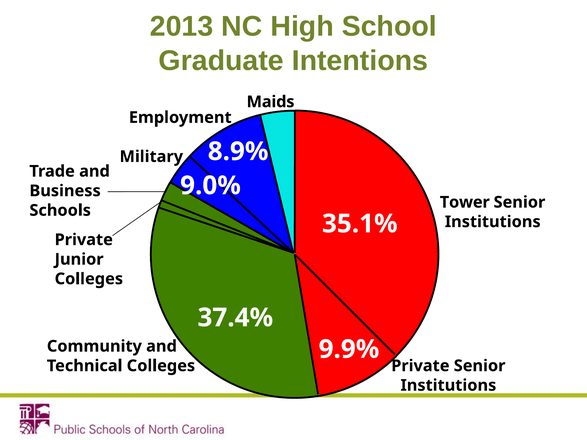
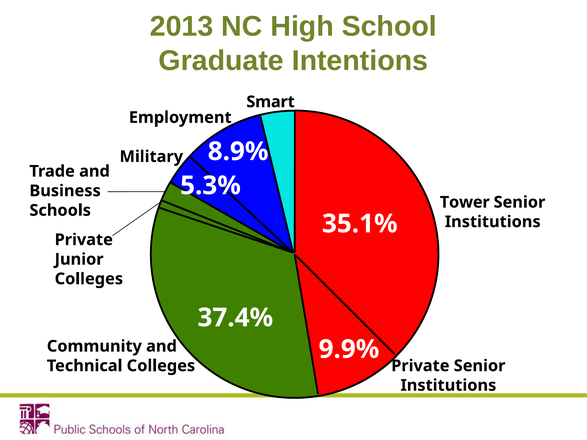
Maids: Maids -> Smart
9.0%: 9.0% -> 5.3%
